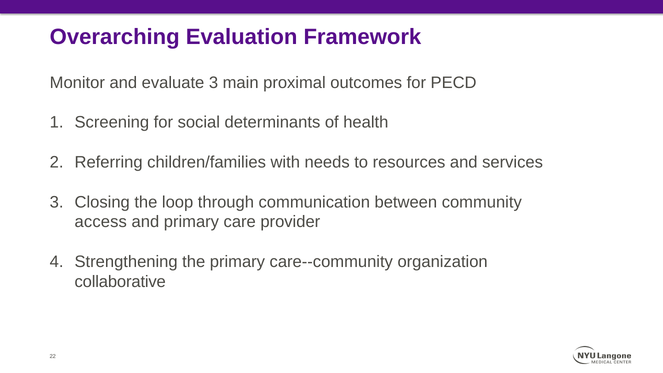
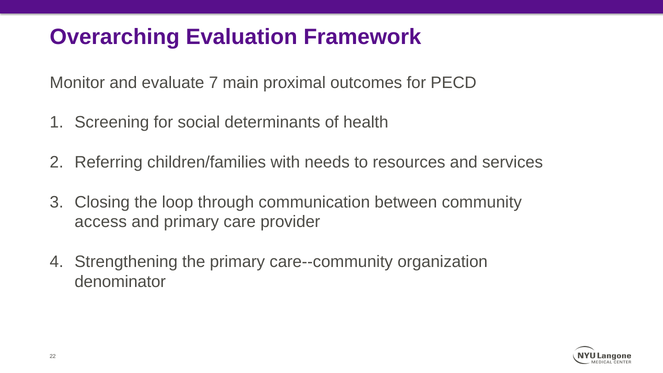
evaluate 3: 3 -> 7
collaborative: collaborative -> denominator
